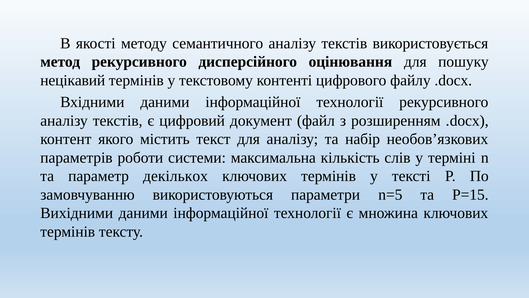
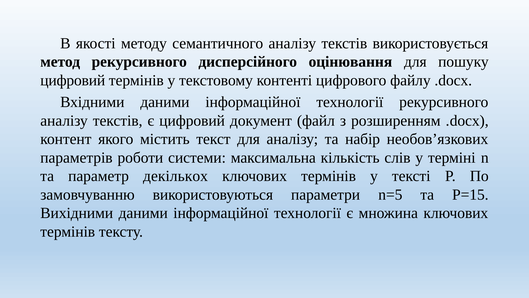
нецікавий at (73, 80): нецікавий -> цифровий
